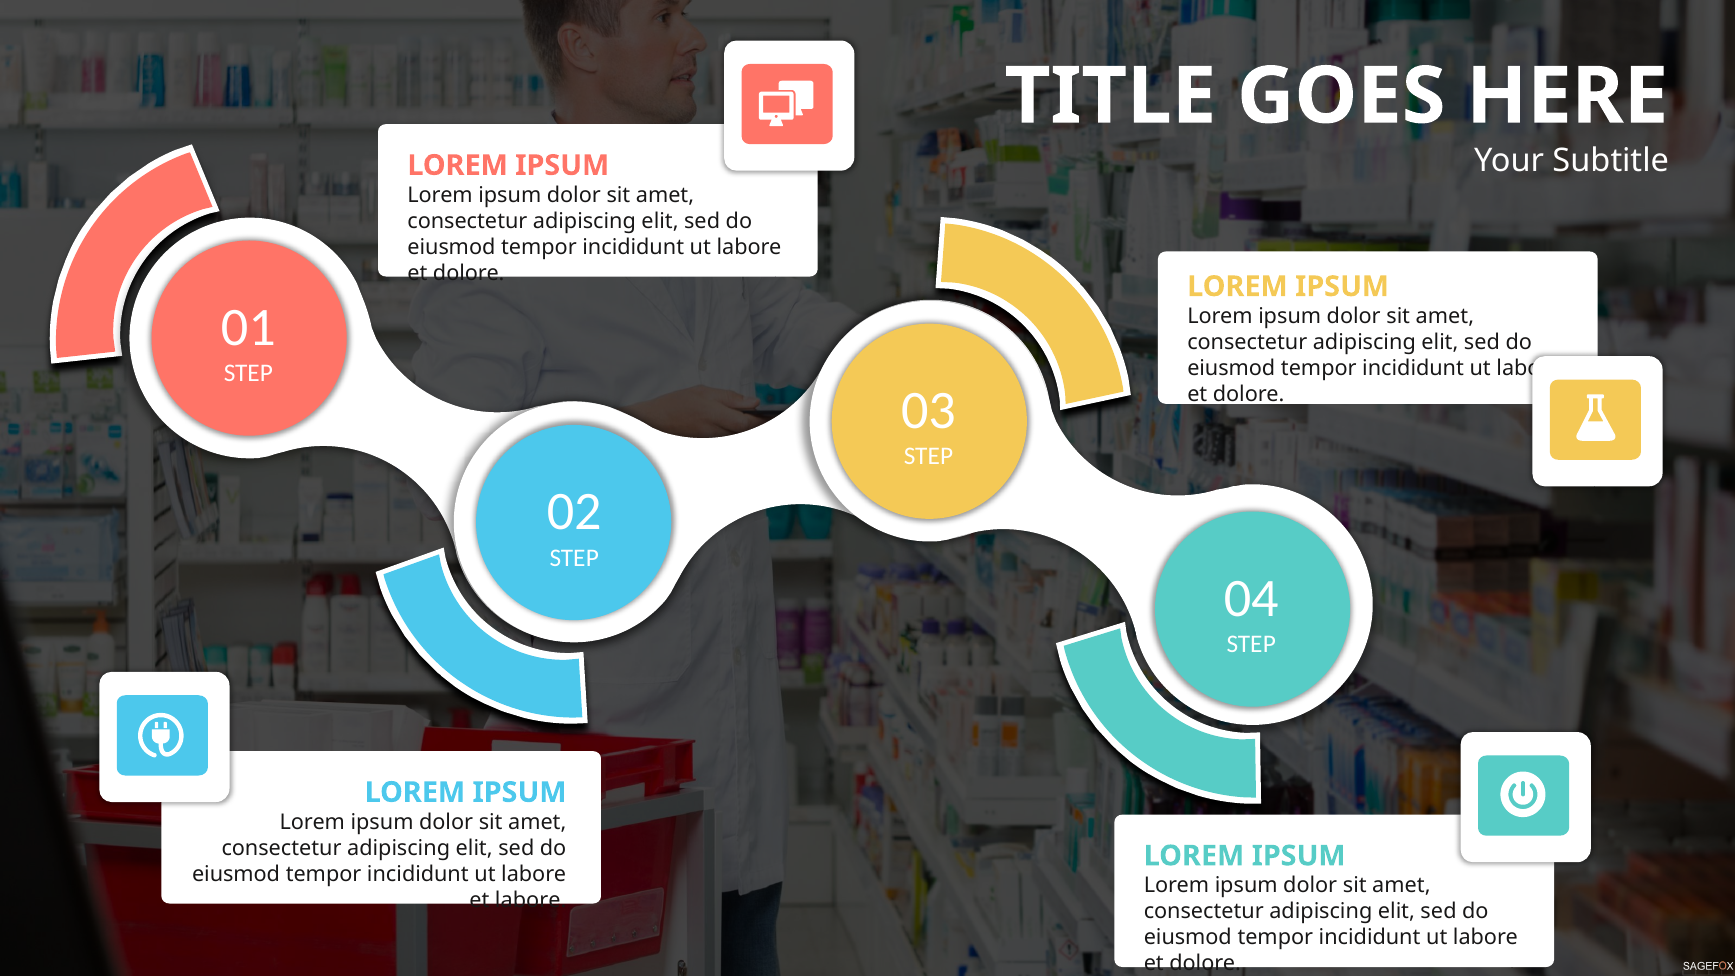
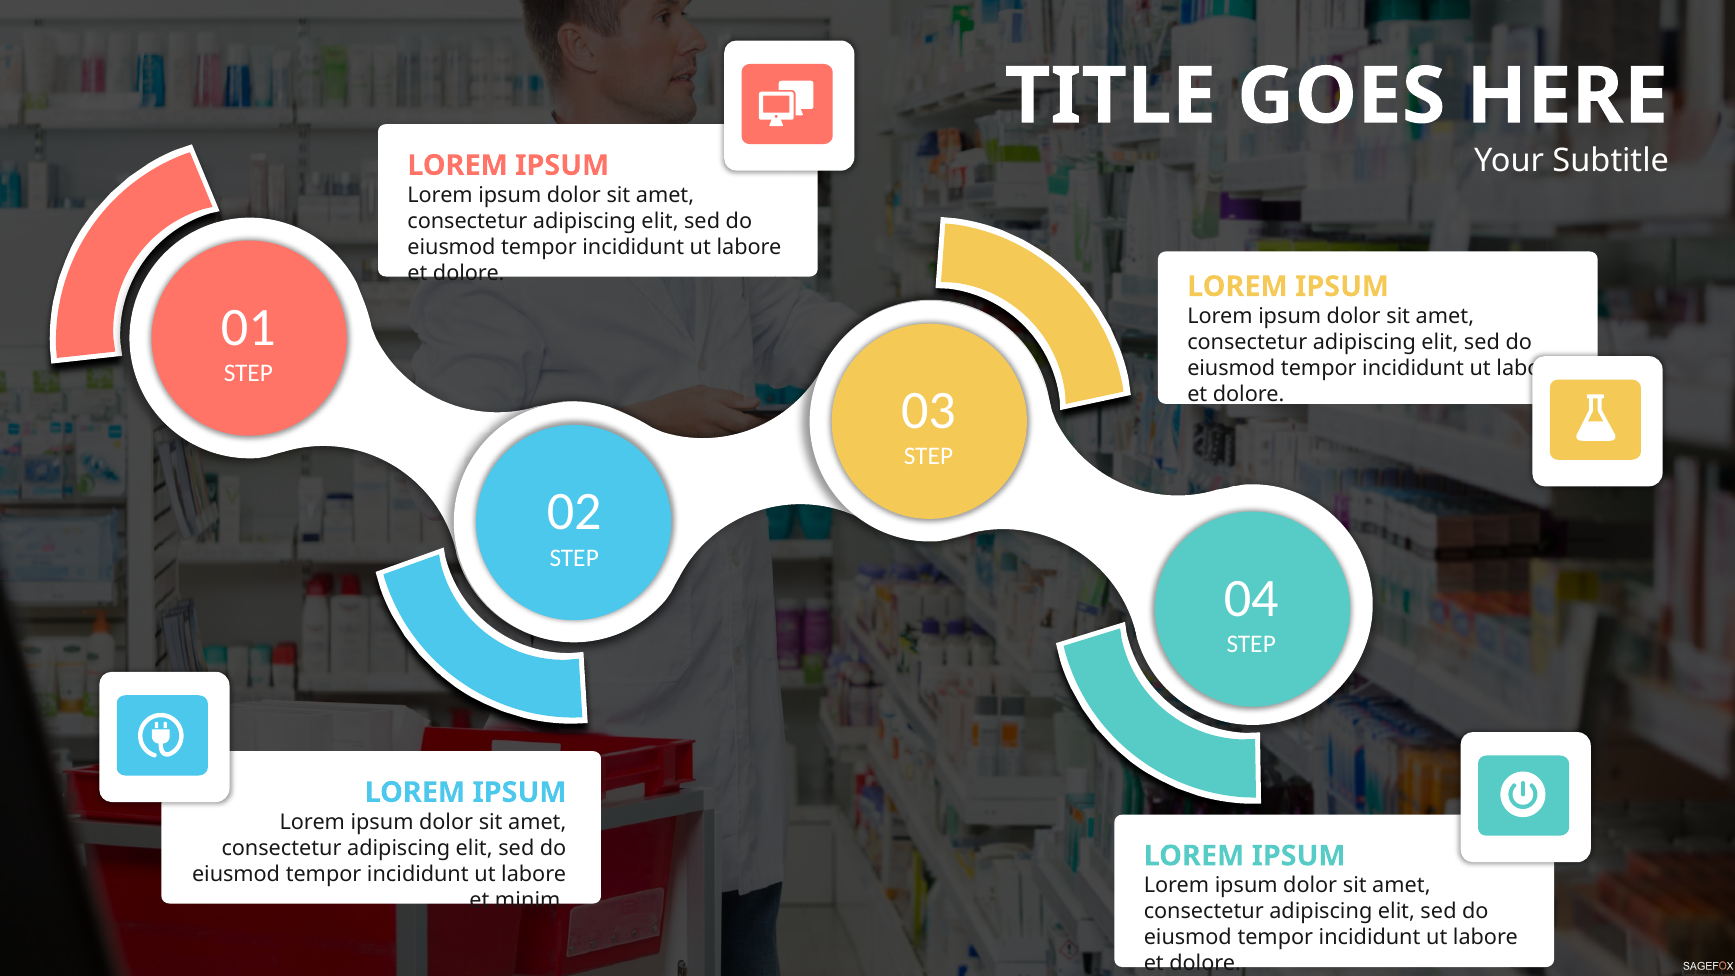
et labore: labore -> minim
